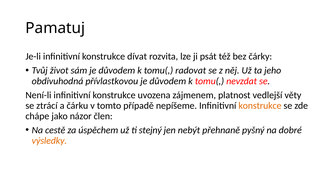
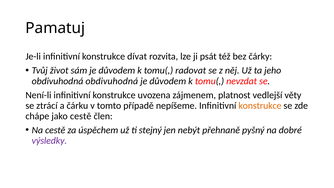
obdivuhodná přívlastkovou: přívlastkovou -> obdivuhodná
jako názor: názor -> cestě
výsledky colour: orange -> purple
